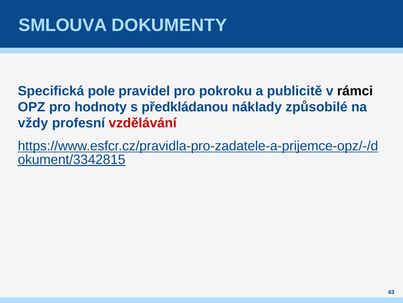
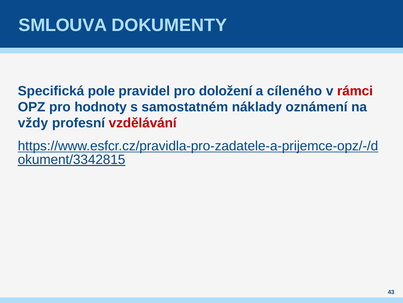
pokroku: pokroku -> doložení
publicitě: publicitě -> cíleného
rámci colour: black -> red
předkládanou: předkládanou -> samostatném
způsobilé: způsobilé -> oznámení
